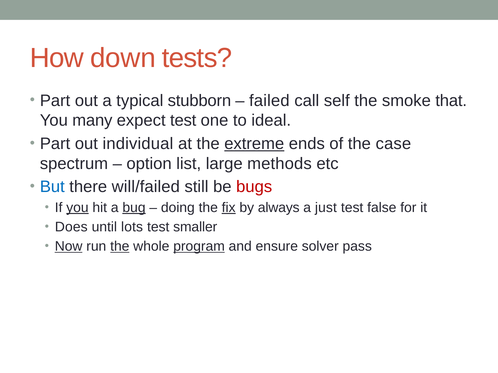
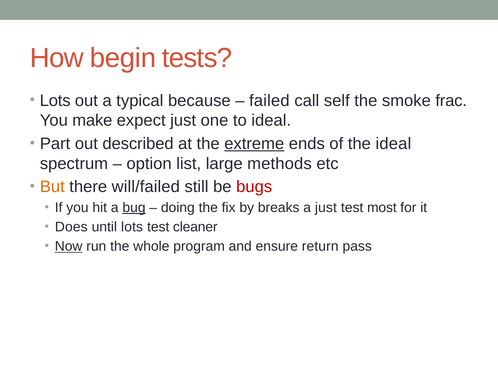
down: down -> begin
Part at (55, 101): Part -> Lots
stubborn: stubborn -> because
that: that -> frac
many: many -> make
expect test: test -> just
individual: individual -> described
the case: case -> ideal
But colour: blue -> orange
you at (77, 208) underline: present -> none
fix underline: present -> none
always: always -> breaks
false: false -> most
smaller: smaller -> cleaner
the at (120, 247) underline: present -> none
program underline: present -> none
solver: solver -> return
